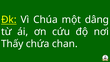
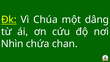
Thấy: Thấy -> Nhìn
